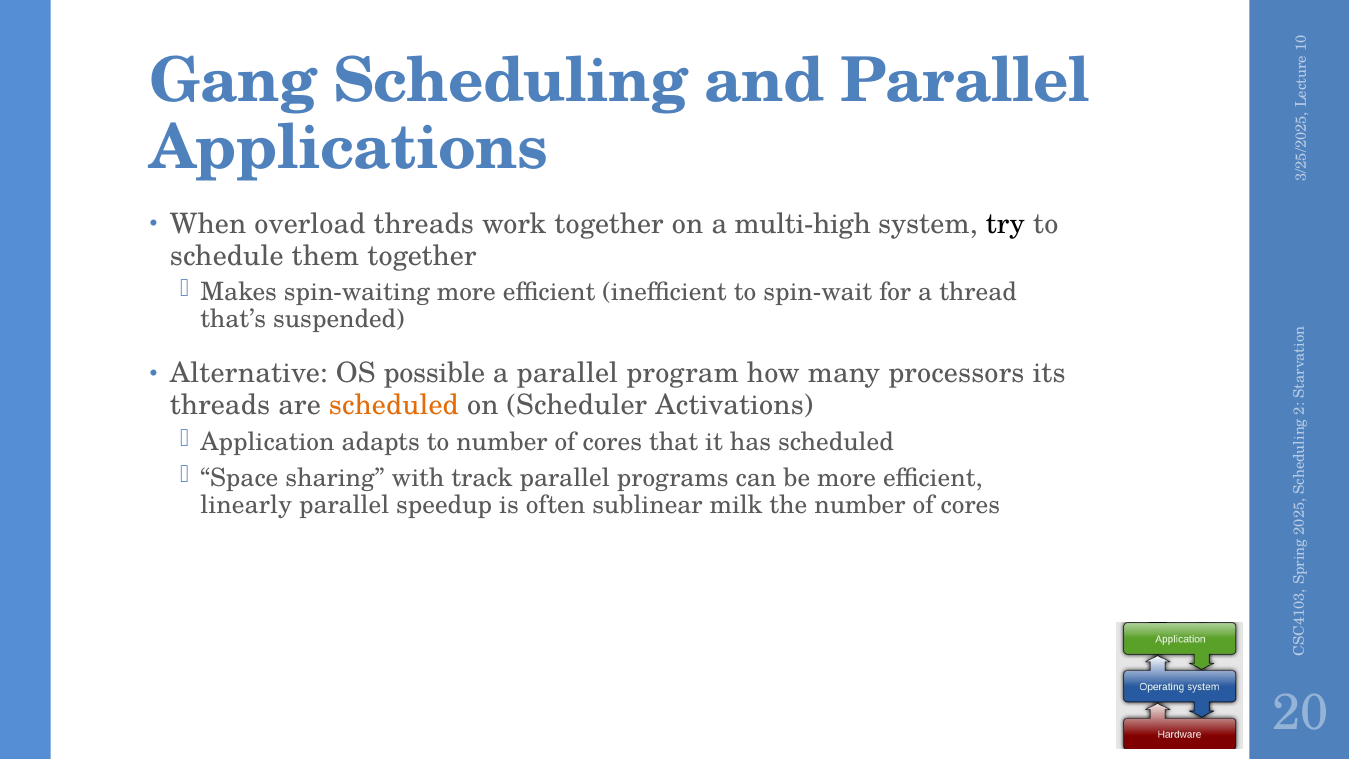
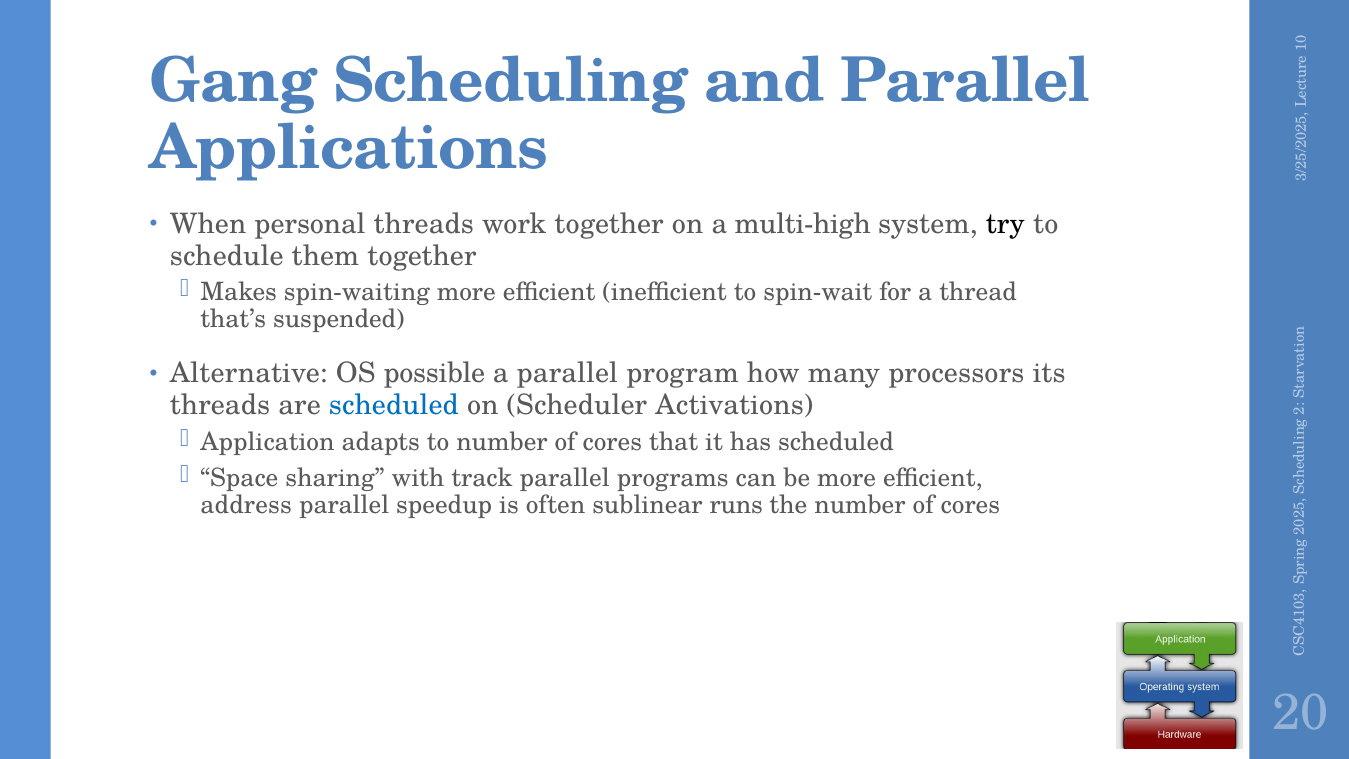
overload: overload -> personal
scheduled at (394, 406) colour: orange -> blue
linearly: linearly -> address
milk: milk -> runs
